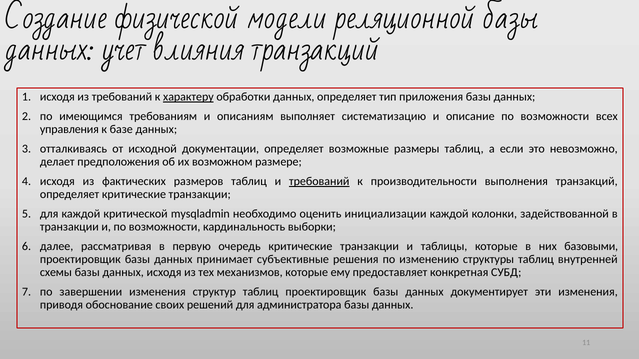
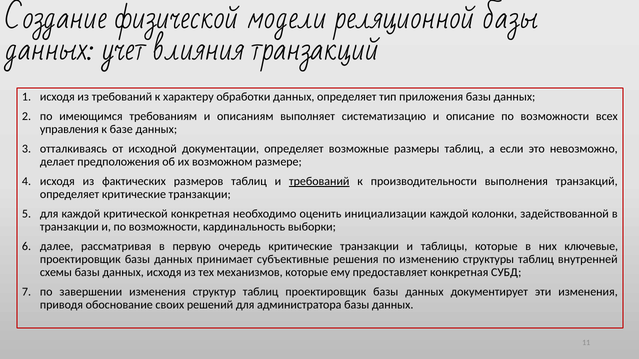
характеру underline: present -> none
критической mysqladmin: mysqladmin -> конкретная
базовыми: базовыми -> ключевые
